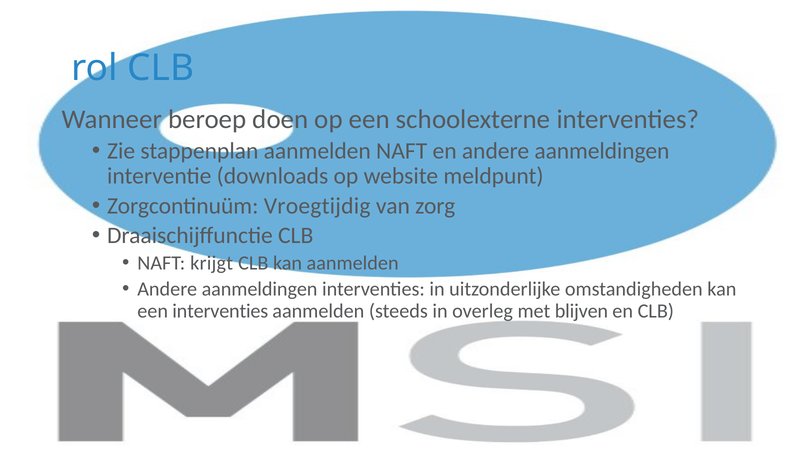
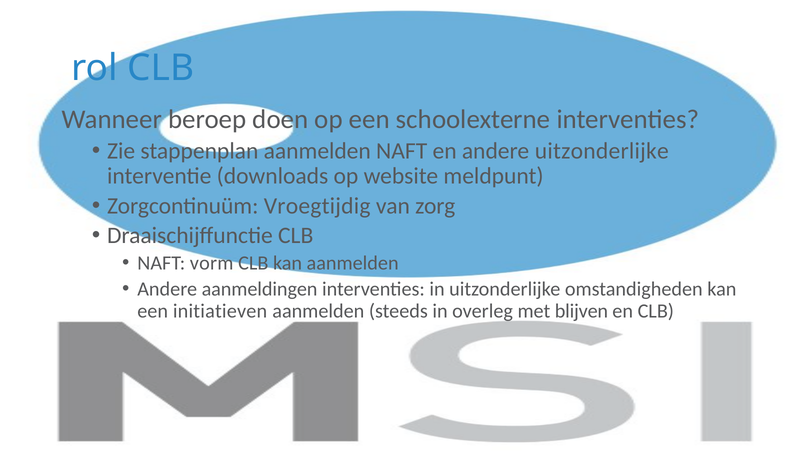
en andere aanmeldingen: aanmeldingen -> uitzonderlijke
krijgt: krijgt -> vorm
een interventies: interventies -> initiatieven
